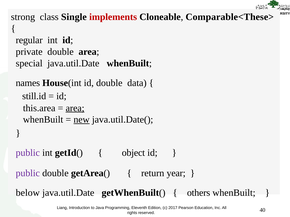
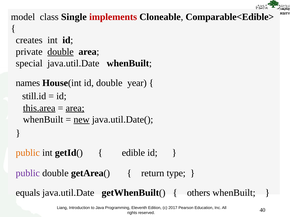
strong: strong -> model
Comparable<These>: Comparable<These> -> Comparable<Edible>
regular: regular -> creates
double at (61, 52) underline: none -> present
data: data -> year
this.area underline: none -> present
public at (28, 153) colour: purple -> orange
object: object -> edible
year: year -> type
below: below -> equals
